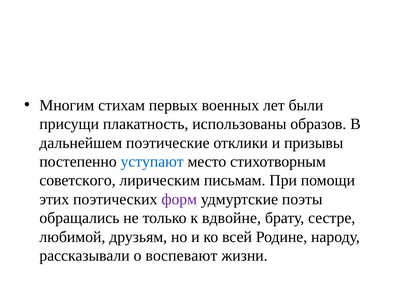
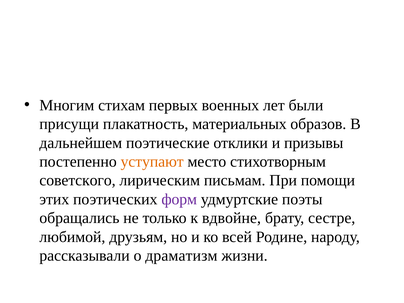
использованы: использованы -> материальных
уступают colour: blue -> orange
воспевают: воспевают -> драматизм
